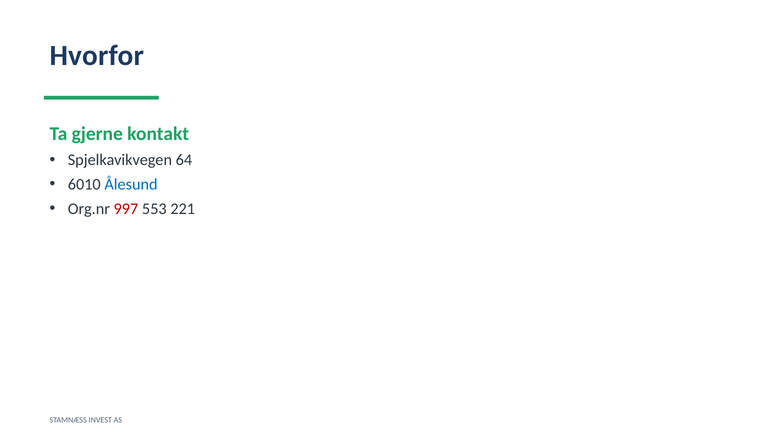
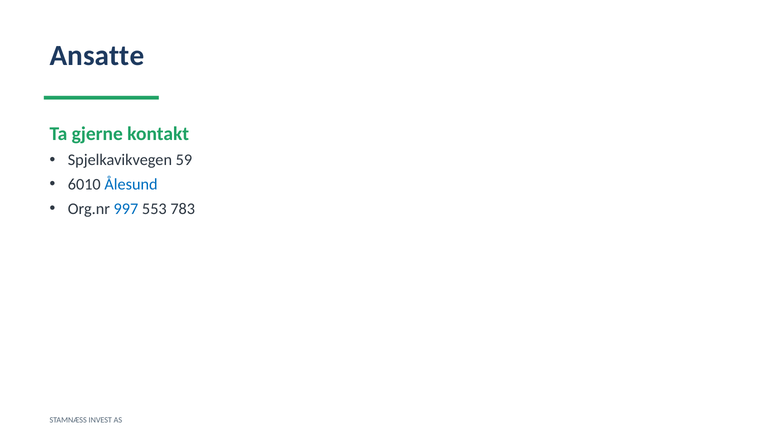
Hvorfor: Hvorfor -> Ansatte
64: 64 -> 59
997 colour: red -> blue
221: 221 -> 783
